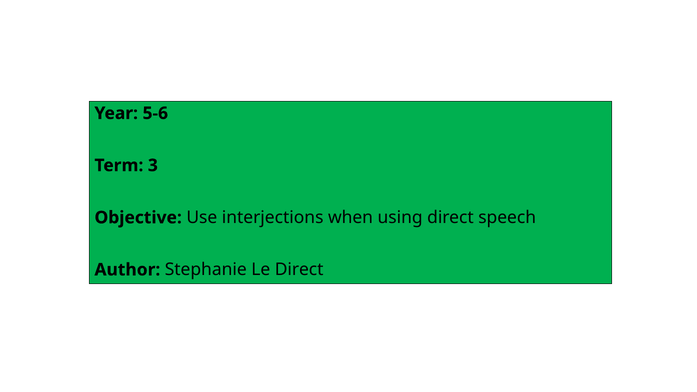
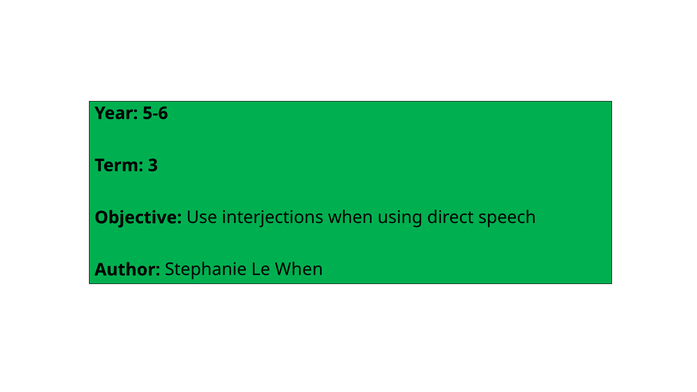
Le Direct: Direct -> When
